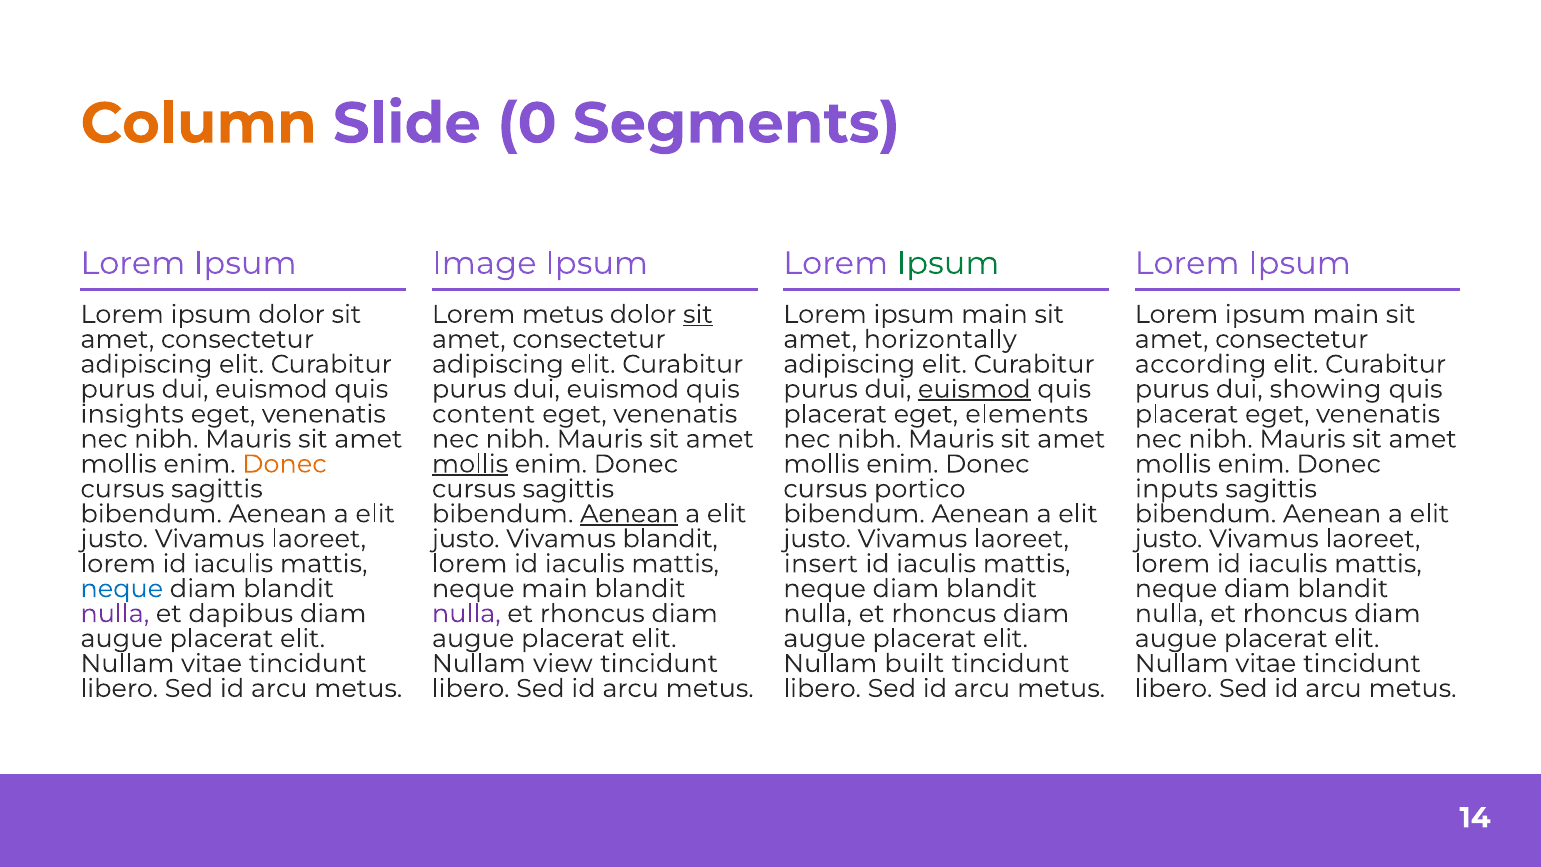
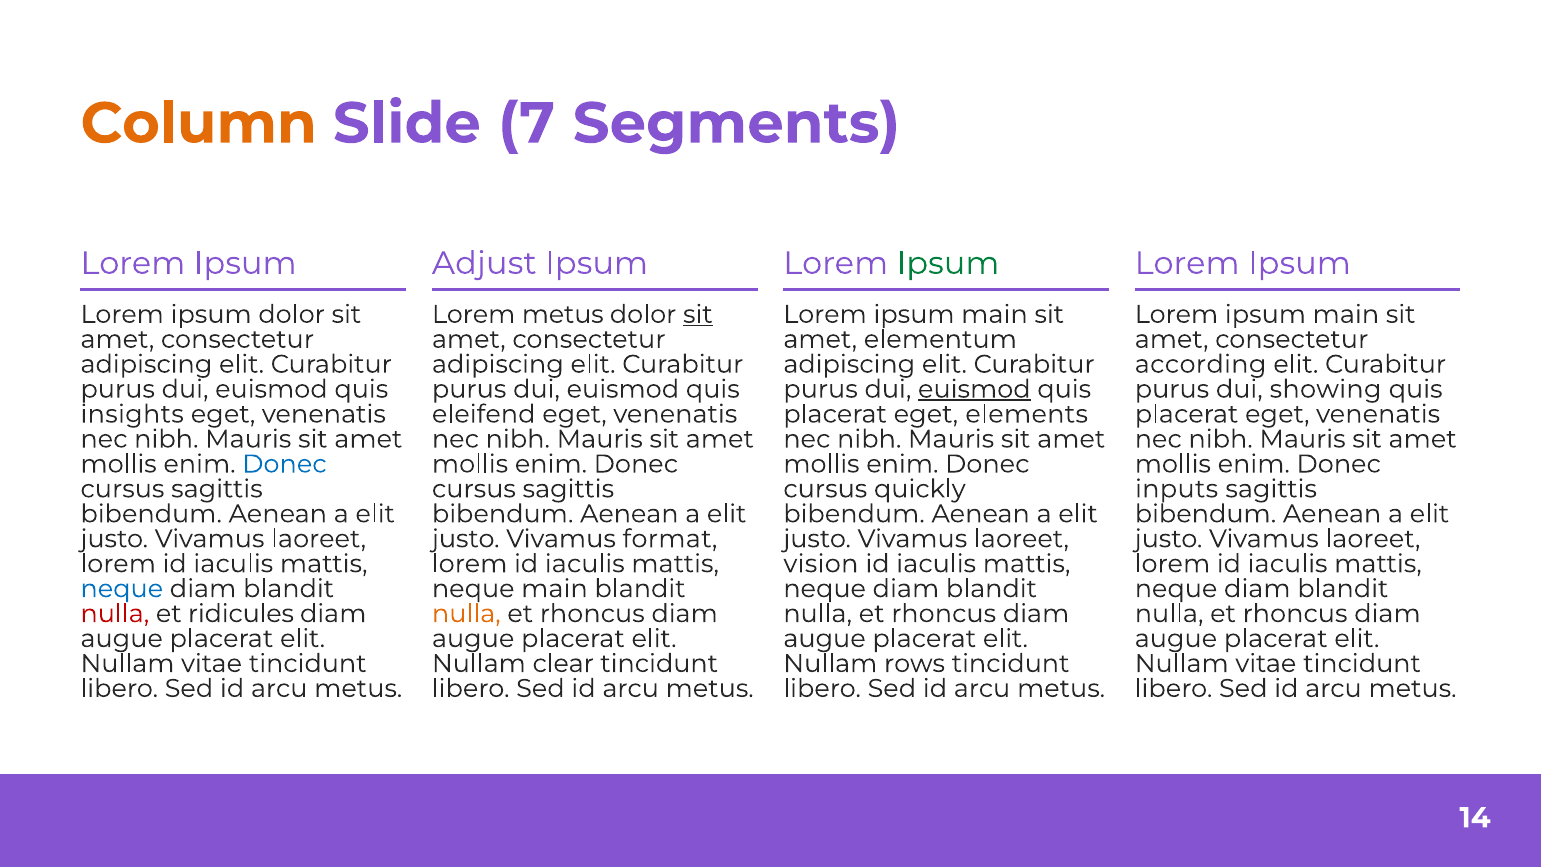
0: 0 -> 7
Image: Image -> Adjust
horizontally: horizontally -> elementum
content: content -> eleifend
Donec at (284, 464) colour: orange -> blue
mollis at (470, 464) underline: present -> none
portico: portico -> quickly
Aenean at (629, 514) underline: present -> none
Vivamus blandit: blandit -> format
insert: insert -> vision
nulla at (115, 614) colour: purple -> red
dapibus: dapibus -> ridicules
nulla at (466, 614) colour: purple -> orange
view: view -> clear
built: built -> rows
